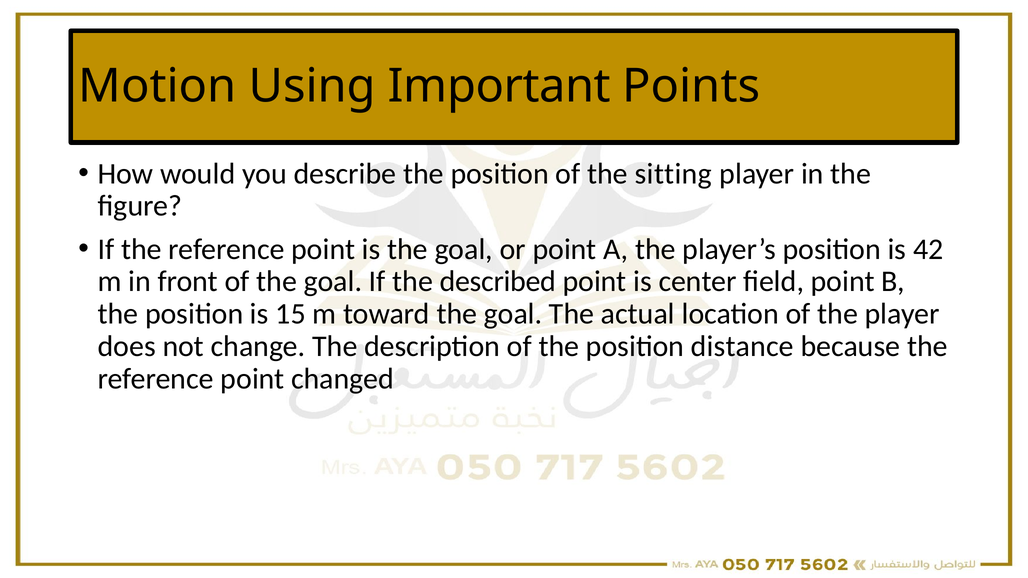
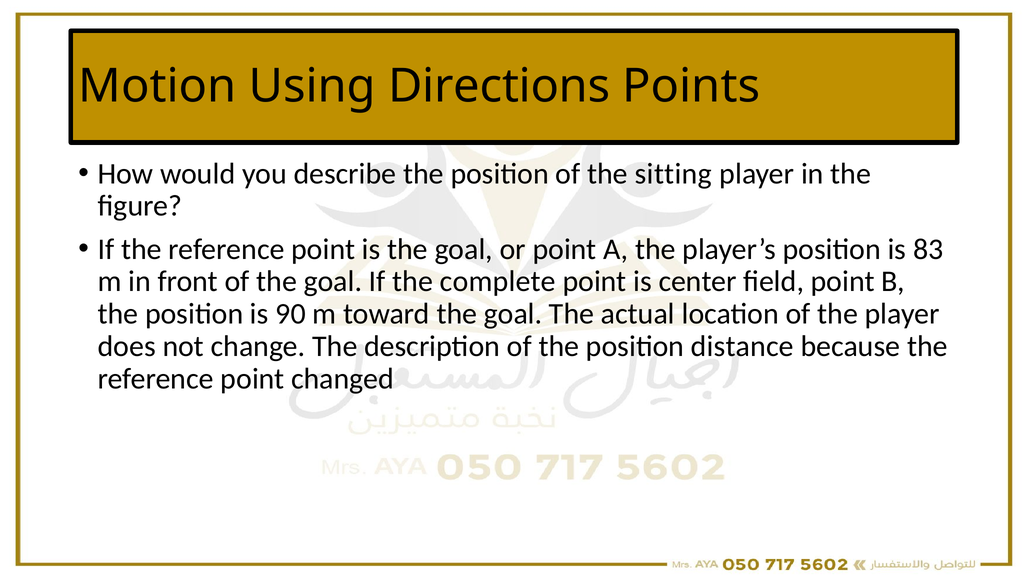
Important: Important -> Directions
42: 42 -> 83
described: described -> complete
15: 15 -> 90
